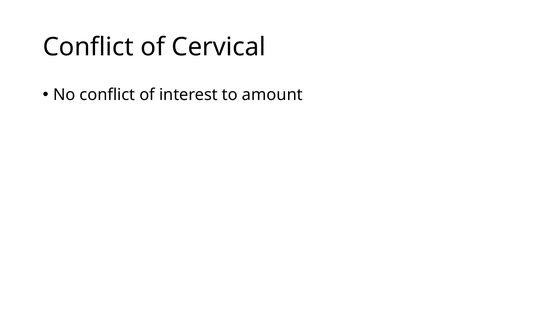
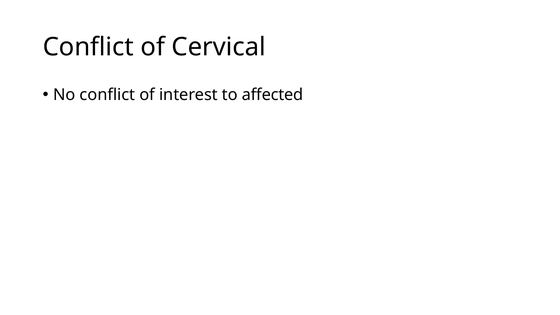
amount: amount -> affected
